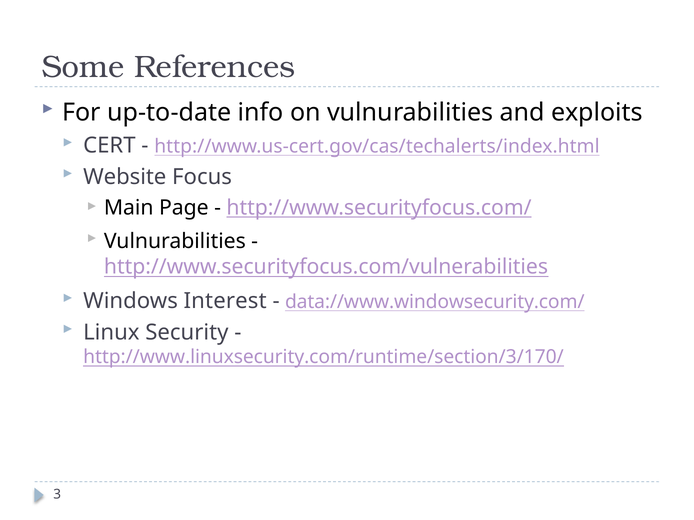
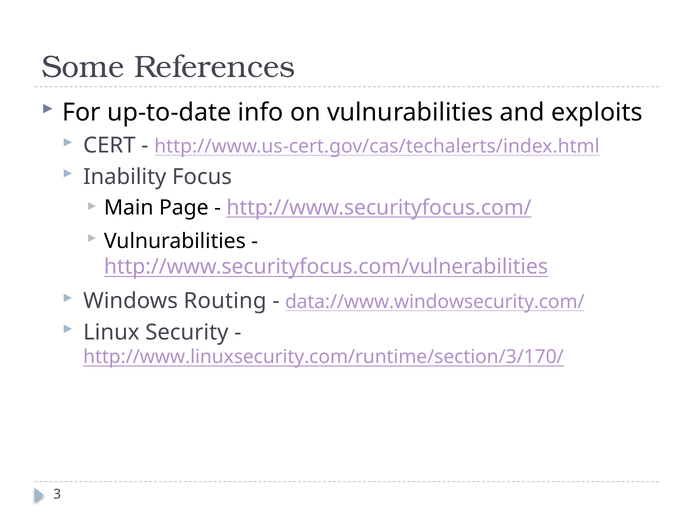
Website: Website -> Inability
Interest: Interest -> Routing
